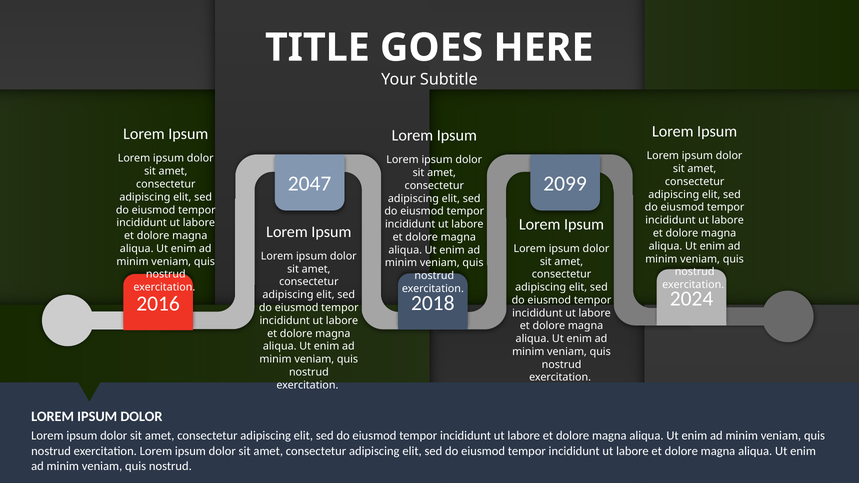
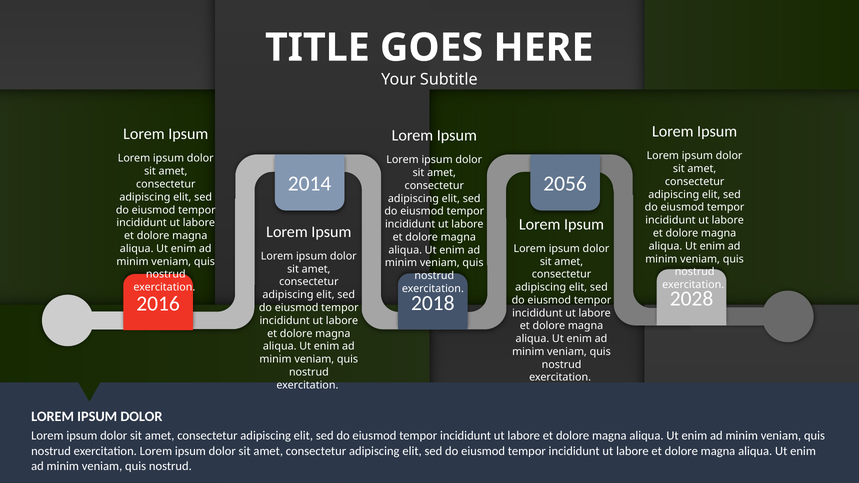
2047: 2047 -> 2014
2099: 2099 -> 2056
2024: 2024 -> 2028
